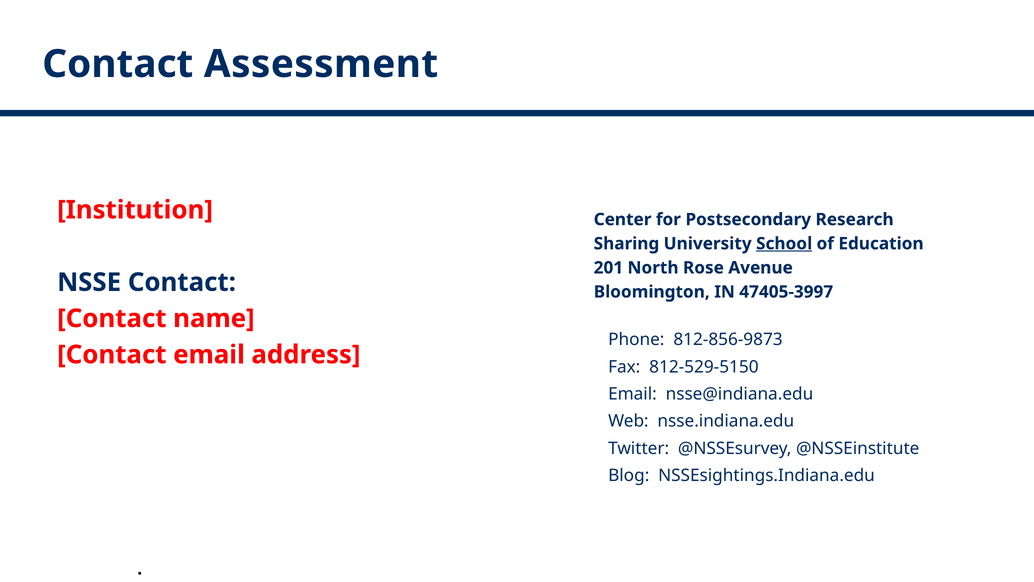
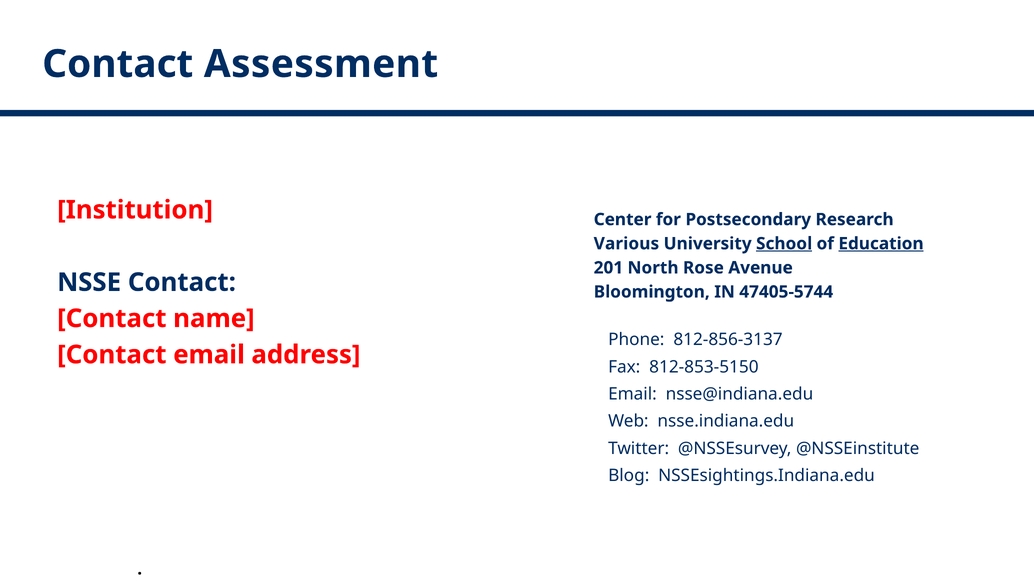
Sharing: Sharing -> Various
Education underline: none -> present
47405-3997: 47405-3997 -> 47405-5744
812-856-9873: 812-856-9873 -> 812-856-3137
812-529-5150: 812-529-5150 -> 812-853-5150
